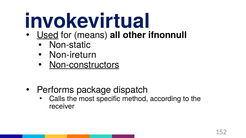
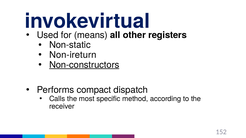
Used underline: present -> none
ifnonnull: ifnonnull -> registers
package: package -> compact
